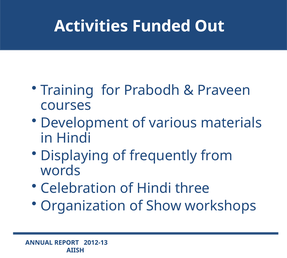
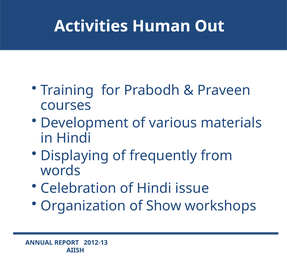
Funded: Funded -> Human
three: three -> issue
